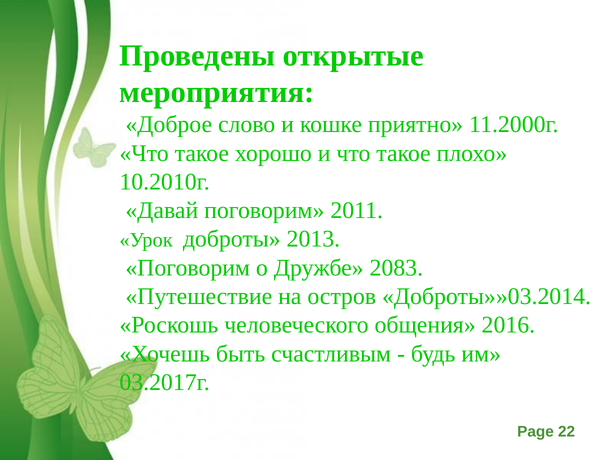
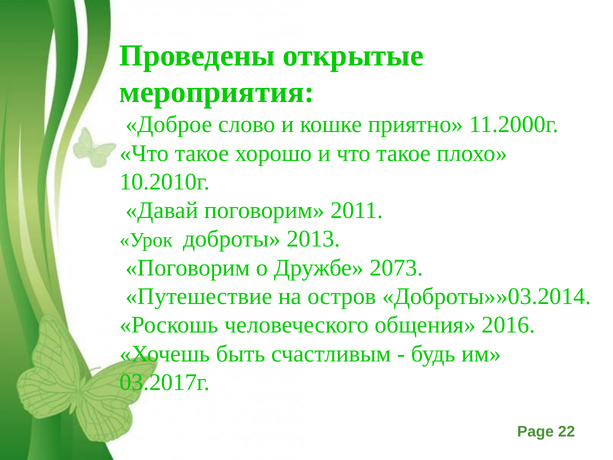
2083: 2083 -> 2073
